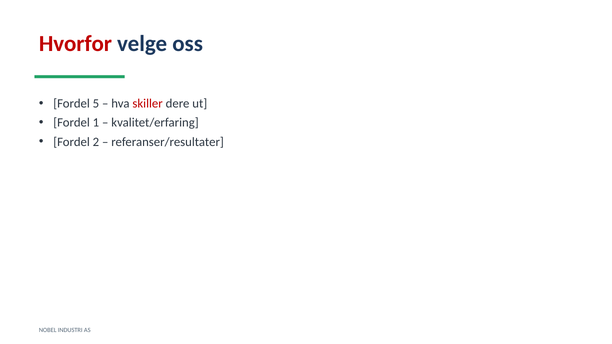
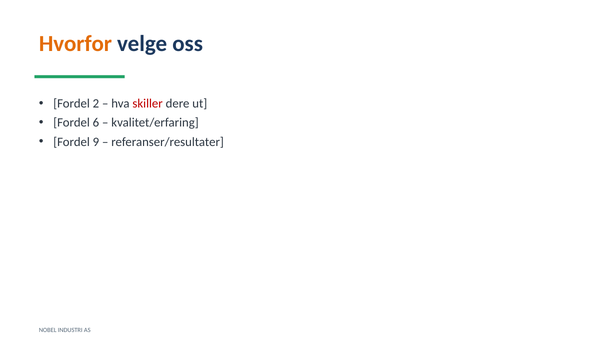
Hvorfor colour: red -> orange
5: 5 -> 2
1: 1 -> 6
2: 2 -> 9
